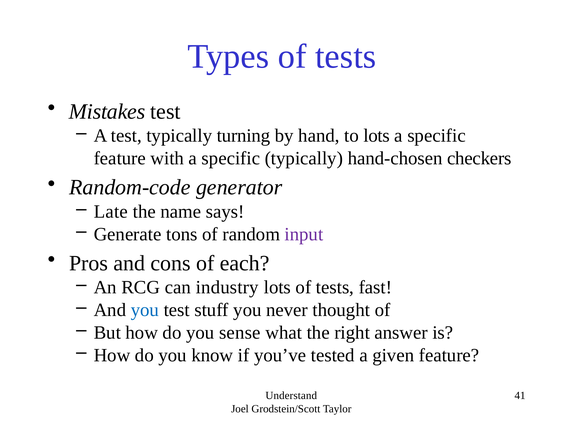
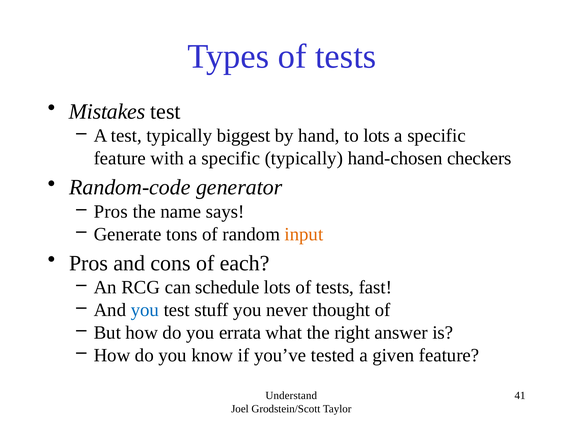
turning: turning -> biggest
Late at (111, 212): Late -> Pros
input colour: purple -> orange
industry: industry -> schedule
sense: sense -> errata
